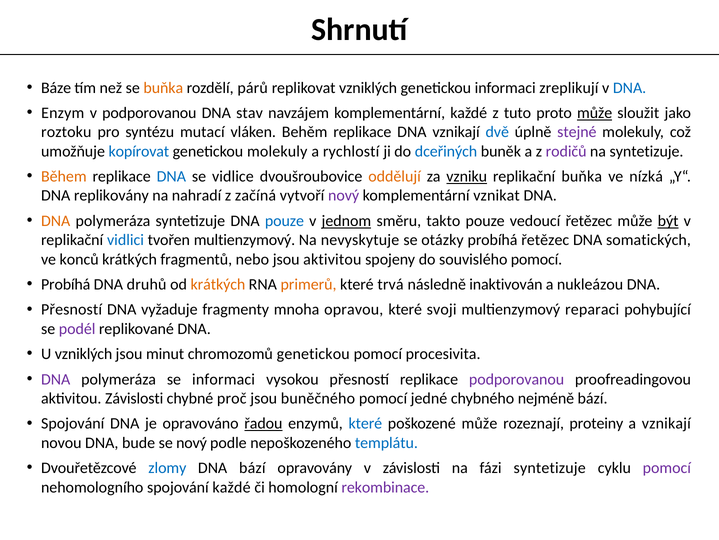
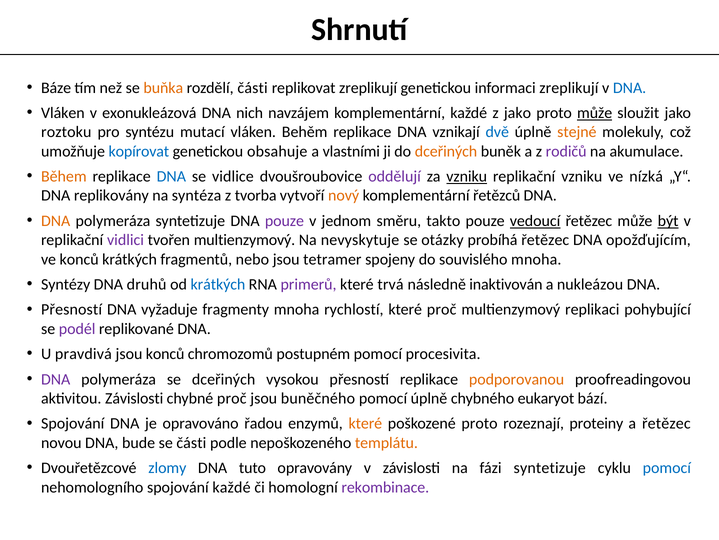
rozdělí párů: párů -> části
replikovat vzniklých: vzniklých -> zreplikují
Enzym at (63, 113): Enzym -> Vláken
v podporovanou: podporovanou -> exonukleázová
stav: stav -> nich
z tuto: tuto -> jako
stejné colour: purple -> orange
genetickou molekuly: molekuly -> obsahuje
rychlostí: rychlostí -> vlastními
dceřiných at (446, 151) colour: blue -> orange
na syntetizuje: syntetizuje -> akumulace
oddělují colour: orange -> purple
replikační buňka: buňka -> vzniku
nahradí: nahradí -> syntéza
začíná: začíná -> tvorba
nový at (344, 195) colour: purple -> orange
vznikat: vznikat -> řetězců
pouze at (284, 221) colour: blue -> purple
jednom underline: present -> none
vedoucí underline: none -> present
vidlici colour: blue -> purple
somatických: somatických -> opožďujícím
jsou aktivitou: aktivitou -> tetramer
souvislého pomocí: pomocí -> mnoha
Probíhá at (66, 284): Probíhá -> Syntézy
krátkých at (218, 284) colour: orange -> blue
primerů colour: orange -> purple
opravou: opravou -> rychlostí
které svoji: svoji -> proč
reparaci: reparaci -> replikaci
U vzniklých: vzniklých -> pravdivá
jsou minut: minut -> konců
chromozomů genetickou: genetickou -> postupném
se informaci: informaci -> dceřiných
podporovanou at (517, 379) colour: purple -> orange
pomocí jedné: jedné -> úplně
nejméně: nejméně -> eukaryot
řadou underline: present -> none
které at (365, 423) colour: blue -> orange
poškozené může: může -> proto
a vznikají: vznikají -> řetězec
se nový: nový -> části
templátu colour: blue -> orange
DNA bází: bází -> tuto
pomocí at (667, 467) colour: purple -> blue
